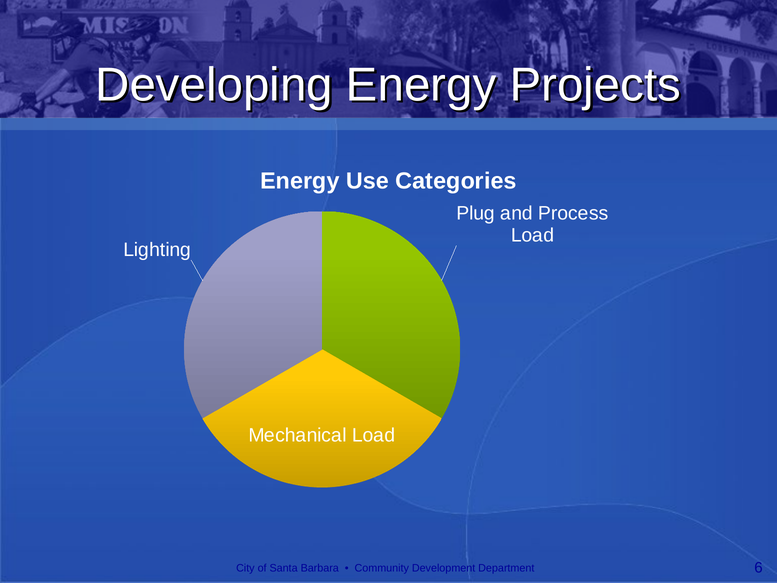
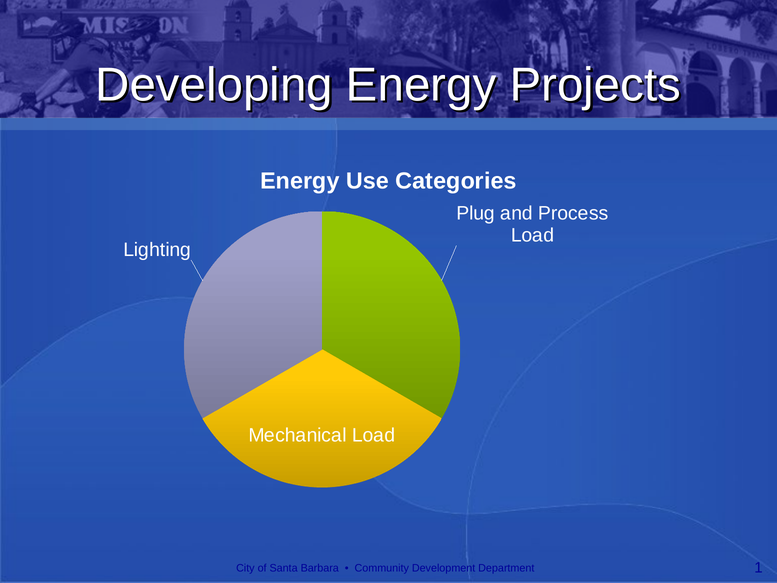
6: 6 -> 1
